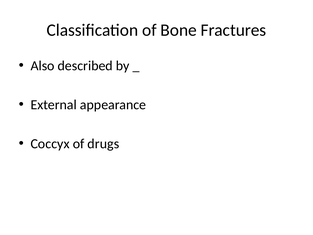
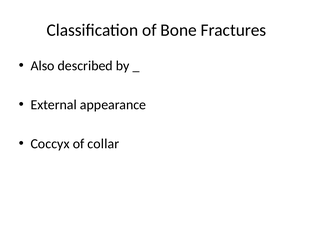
drugs: drugs -> collar
